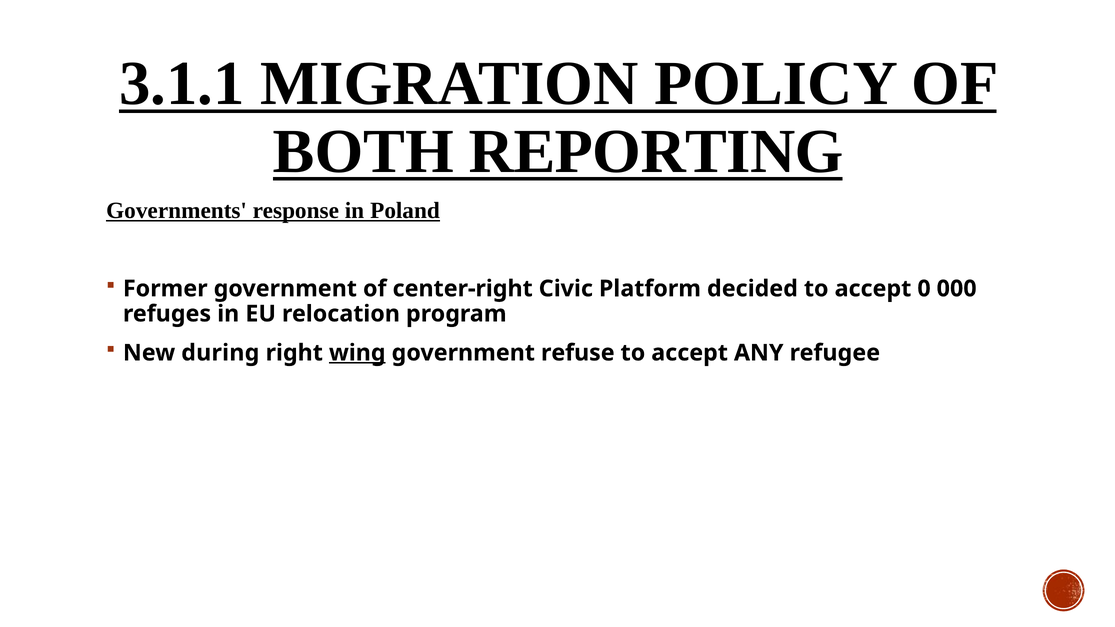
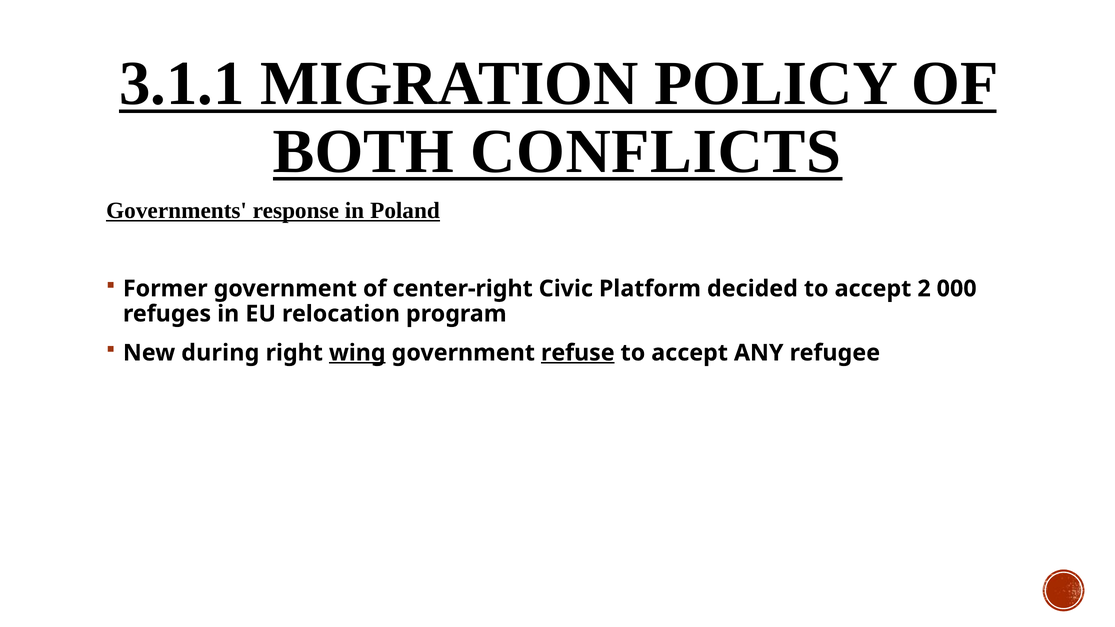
REPORTING: REPORTING -> CONFLICTS
0: 0 -> 2
refuse underline: none -> present
